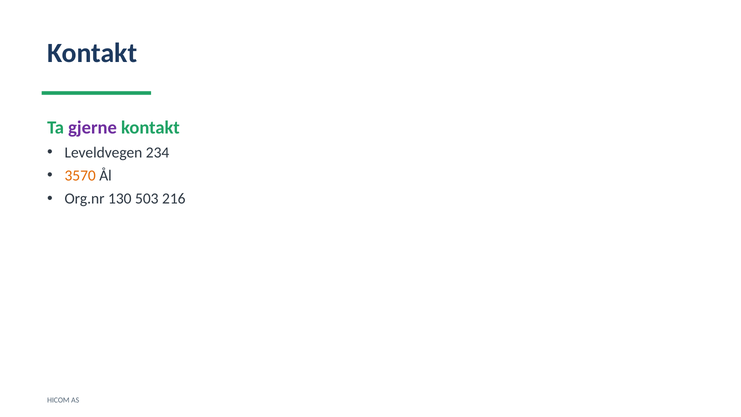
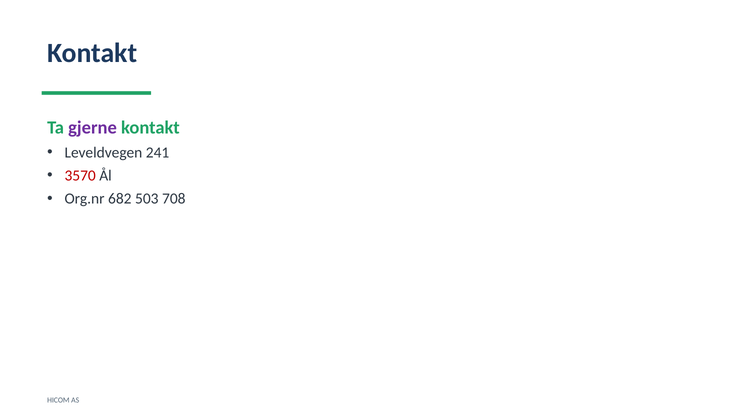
234: 234 -> 241
3570 colour: orange -> red
130: 130 -> 682
216: 216 -> 708
